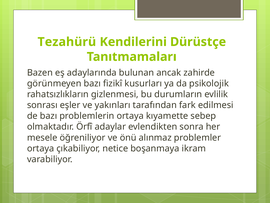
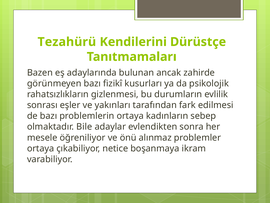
kıyamette: kıyamette -> kadınların
Örfî: Örfî -> Bile
